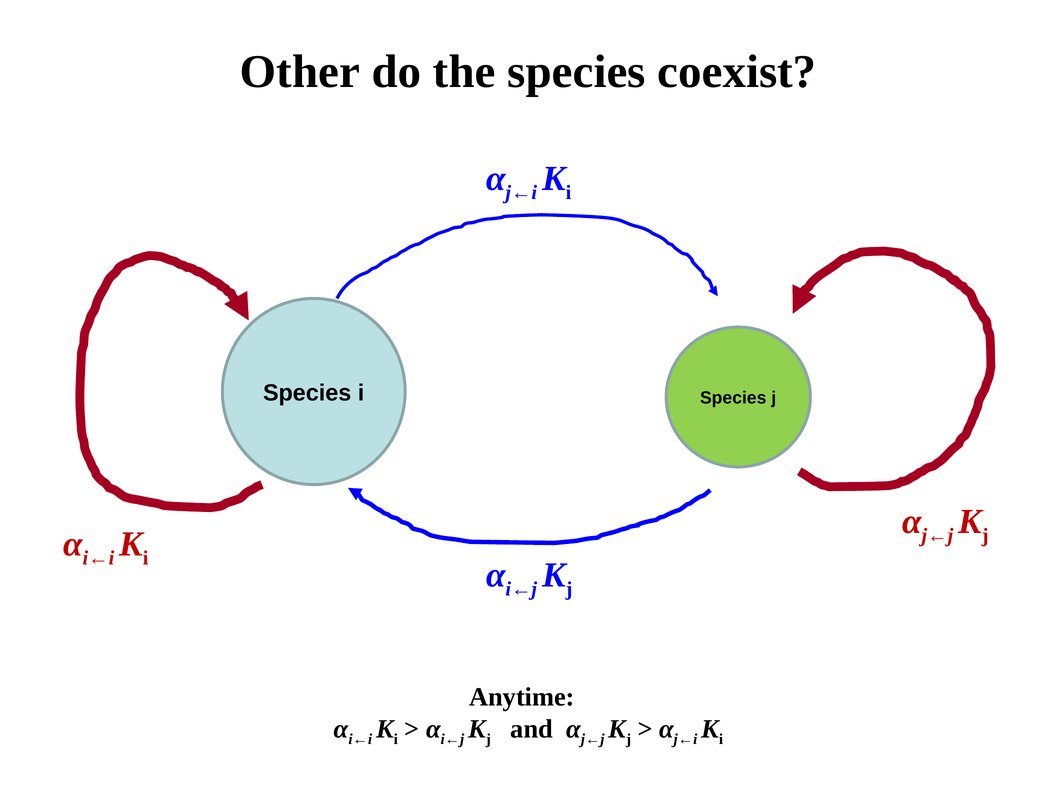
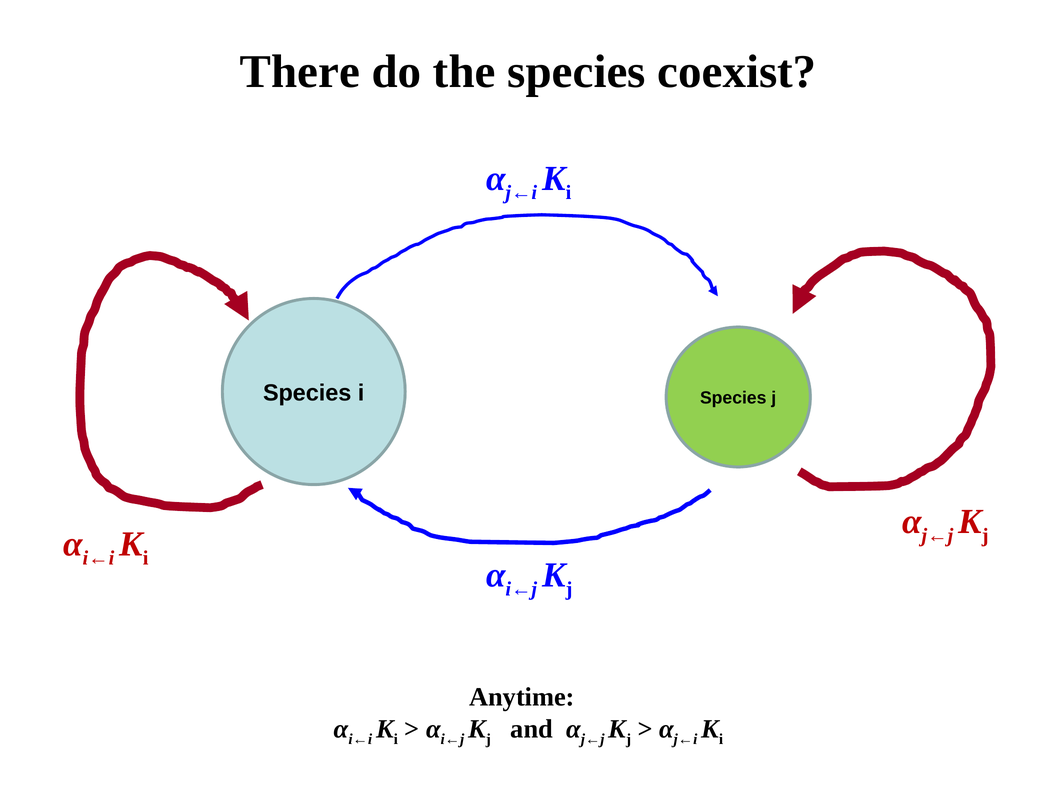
Other: Other -> There
